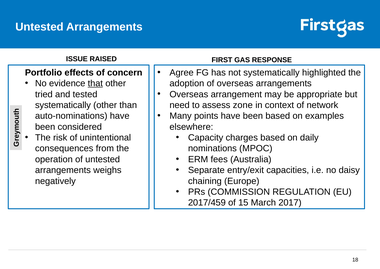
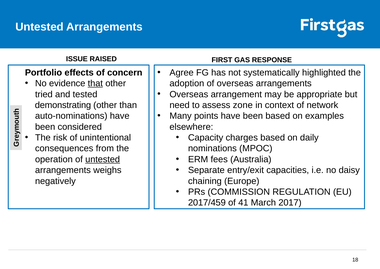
systematically at (63, 105): systematically -> demonstrating
untested at (103, 159) underline: none -> present
15: 15 -> 41
